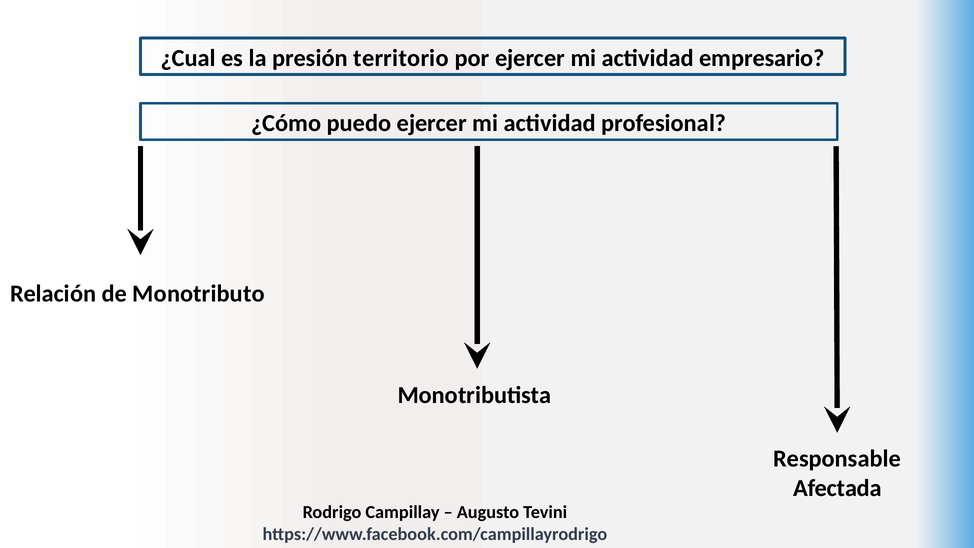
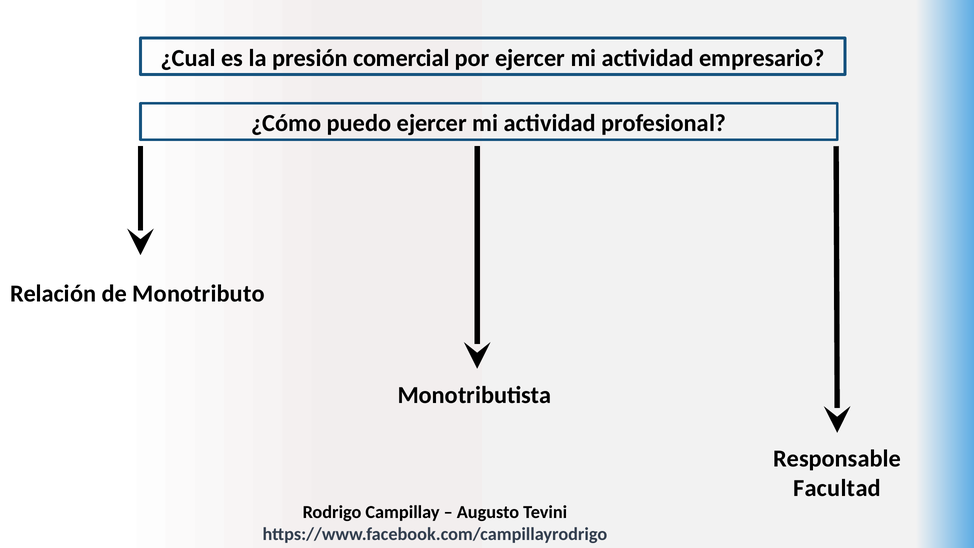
territorio: territorio -> comercial
Afectada: Afectada -> Facultad
